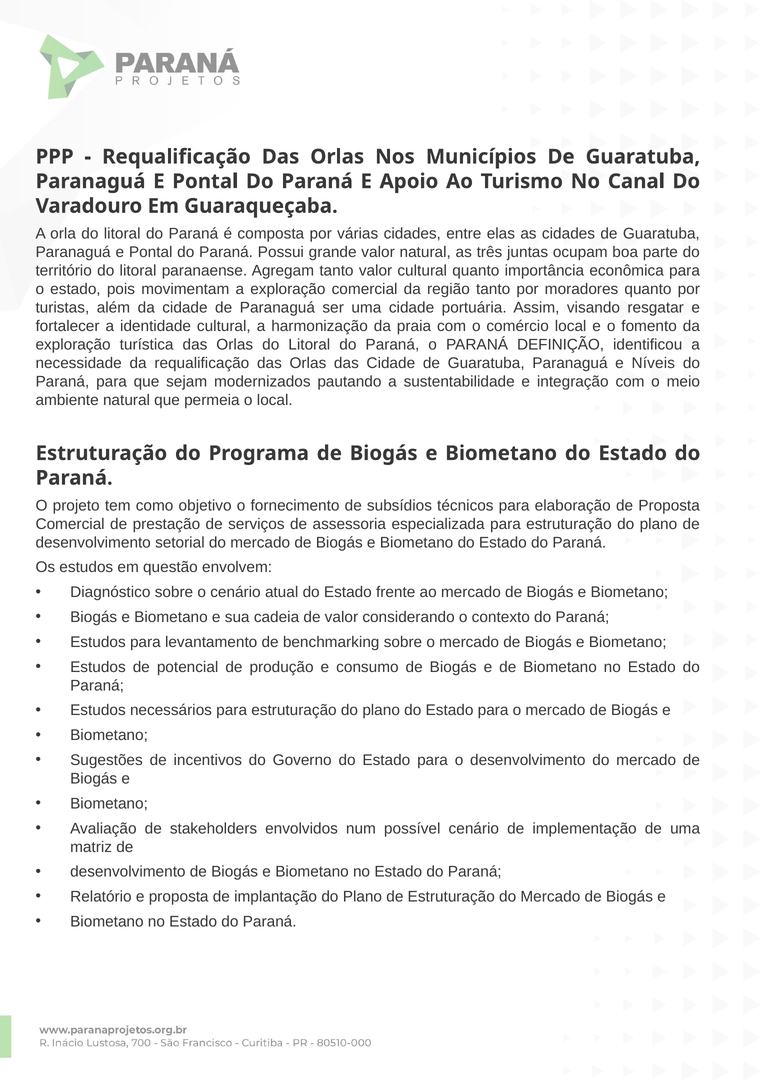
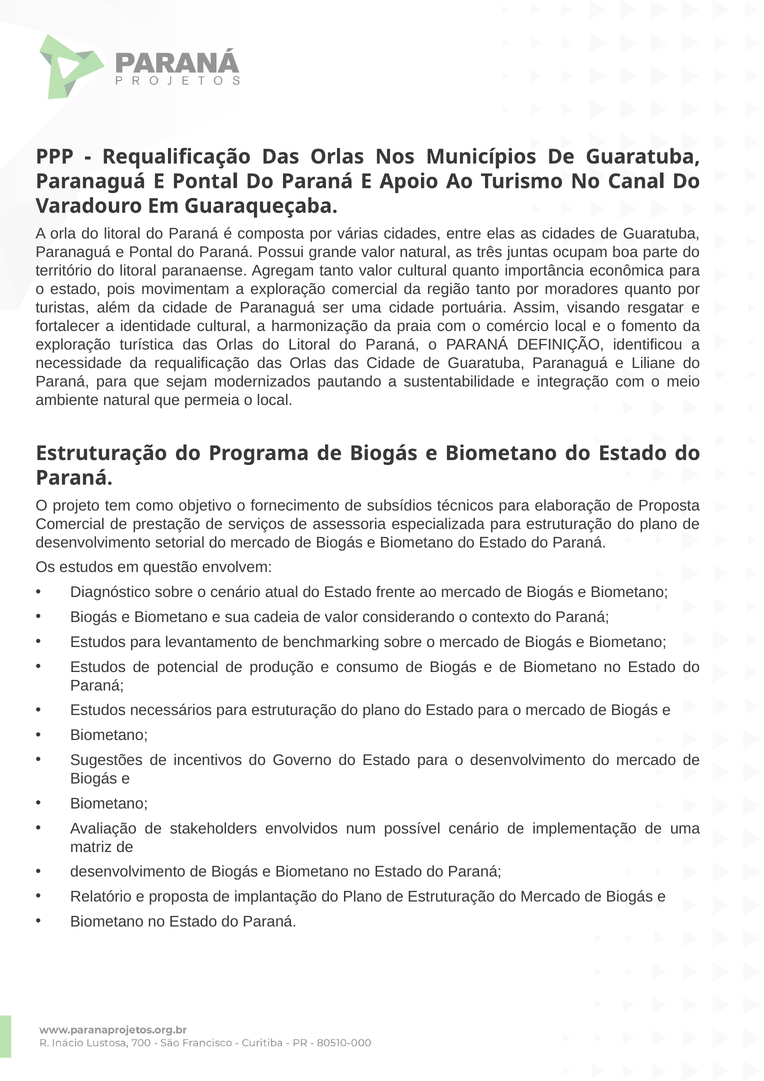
Níveis: Níveis -> Liliane
